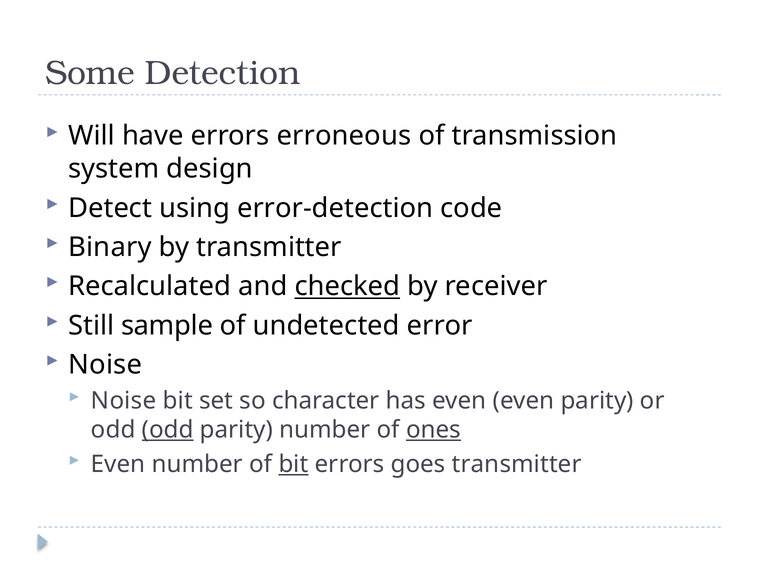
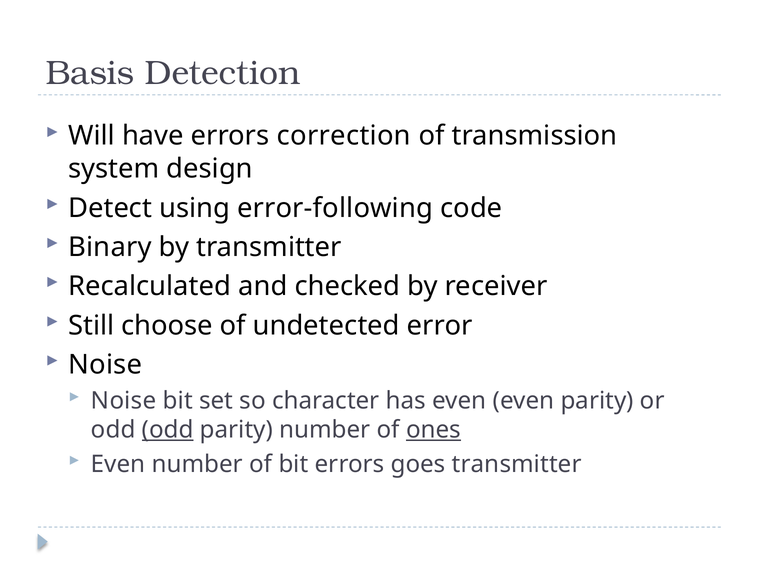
Some: Some -> Basis
erroneous: erroneous -> correction
error-detection: error-detection -> error-following
checked underline: present -> none
sample: sample -> choose
bit at (294, 464) underline: present -> none
